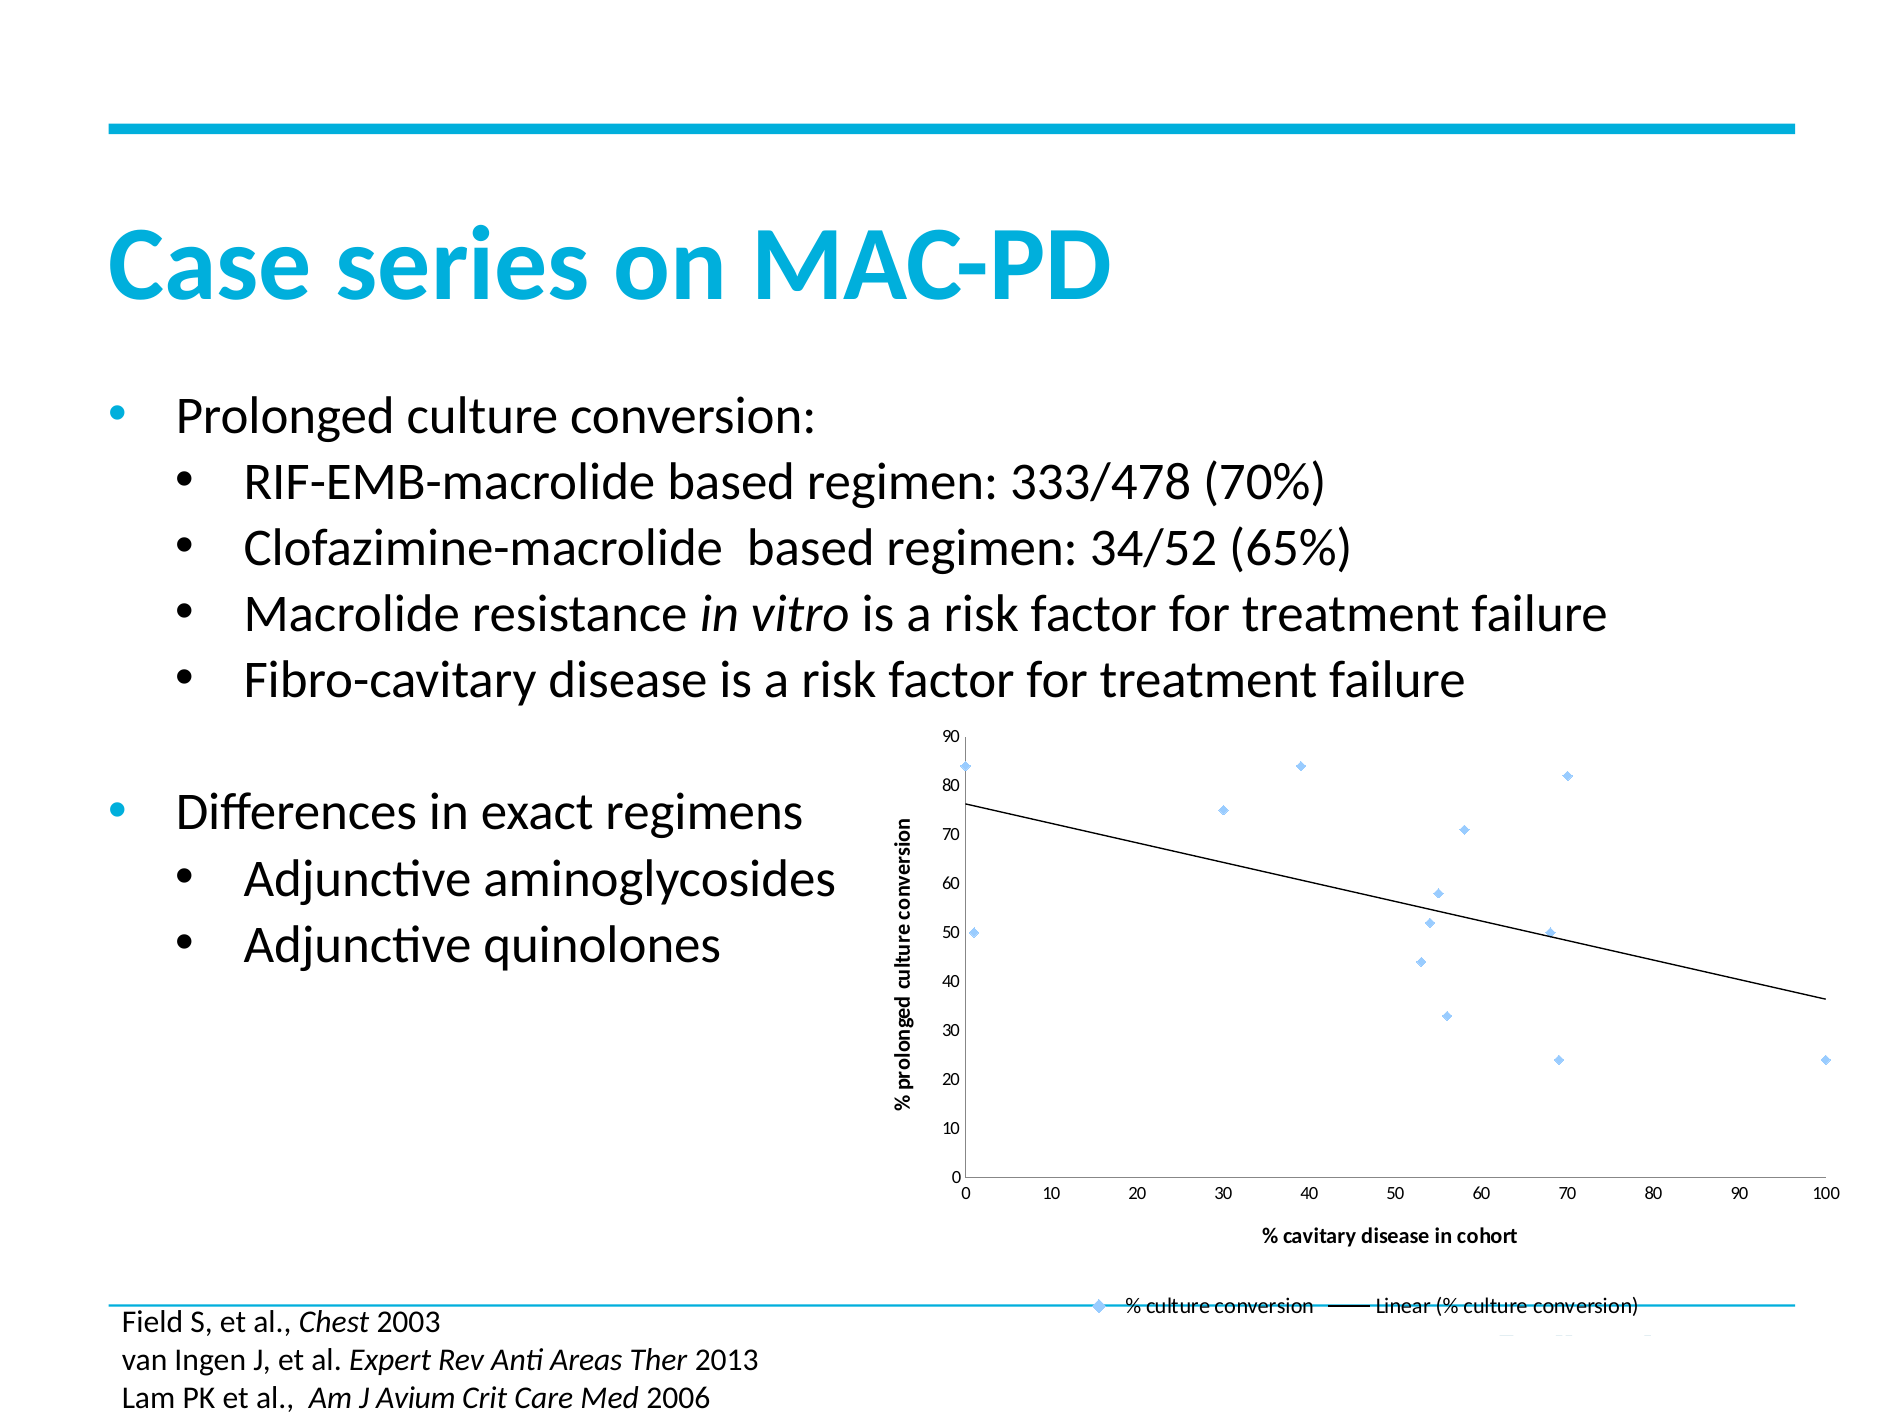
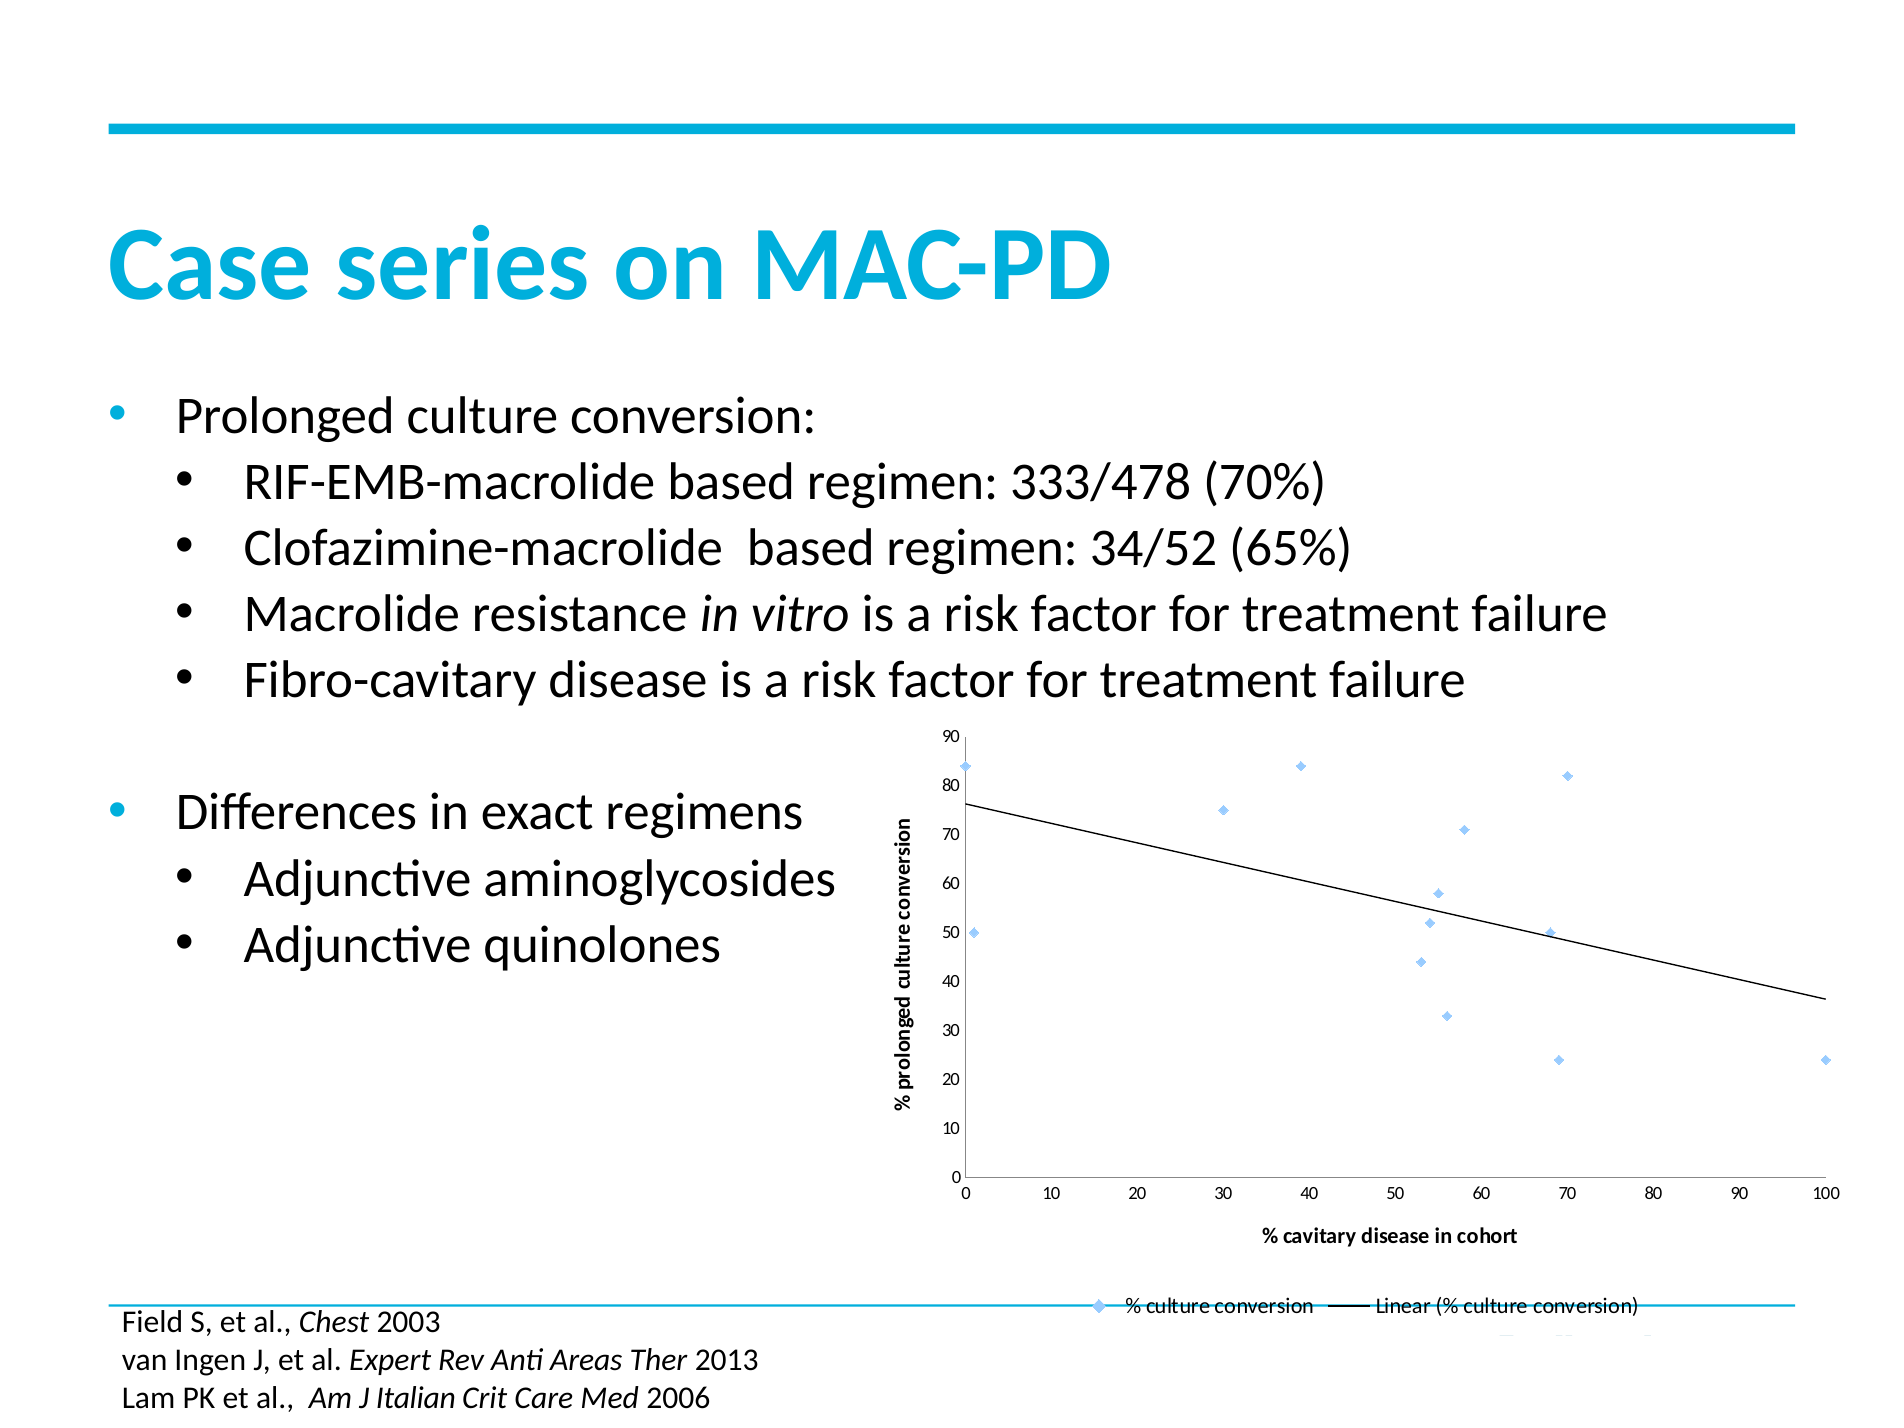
Avium: Avium -> Italian
